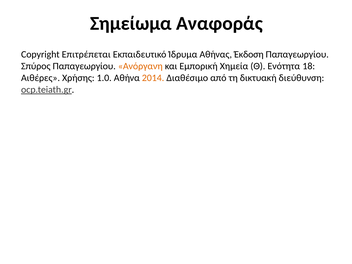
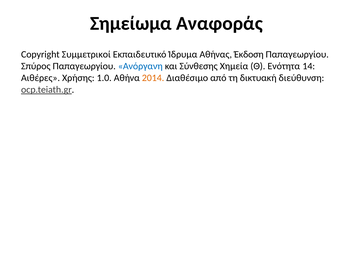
Επιτρέπεται: Επιτρέπεται -> Συμμετρικοί
Ανόργανη colour: orange -> blue
Εμπορική: Εμπορική -> Σύνθεσης
18: 18 -> 14
